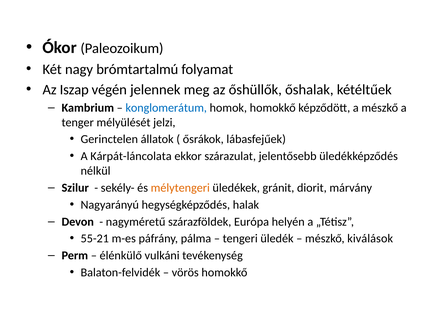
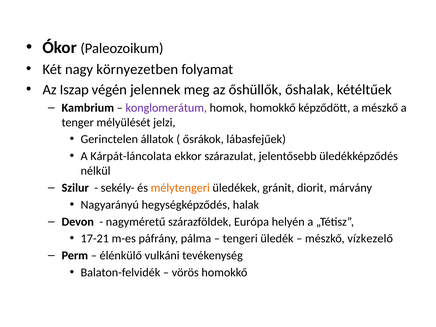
brómtartalmú: brómtartalmú -> környezetben
konglomerátum colour: blue -> purple
55-21: 55-21 -> 17-21
kiválások: kiválások -> vízkezelő
